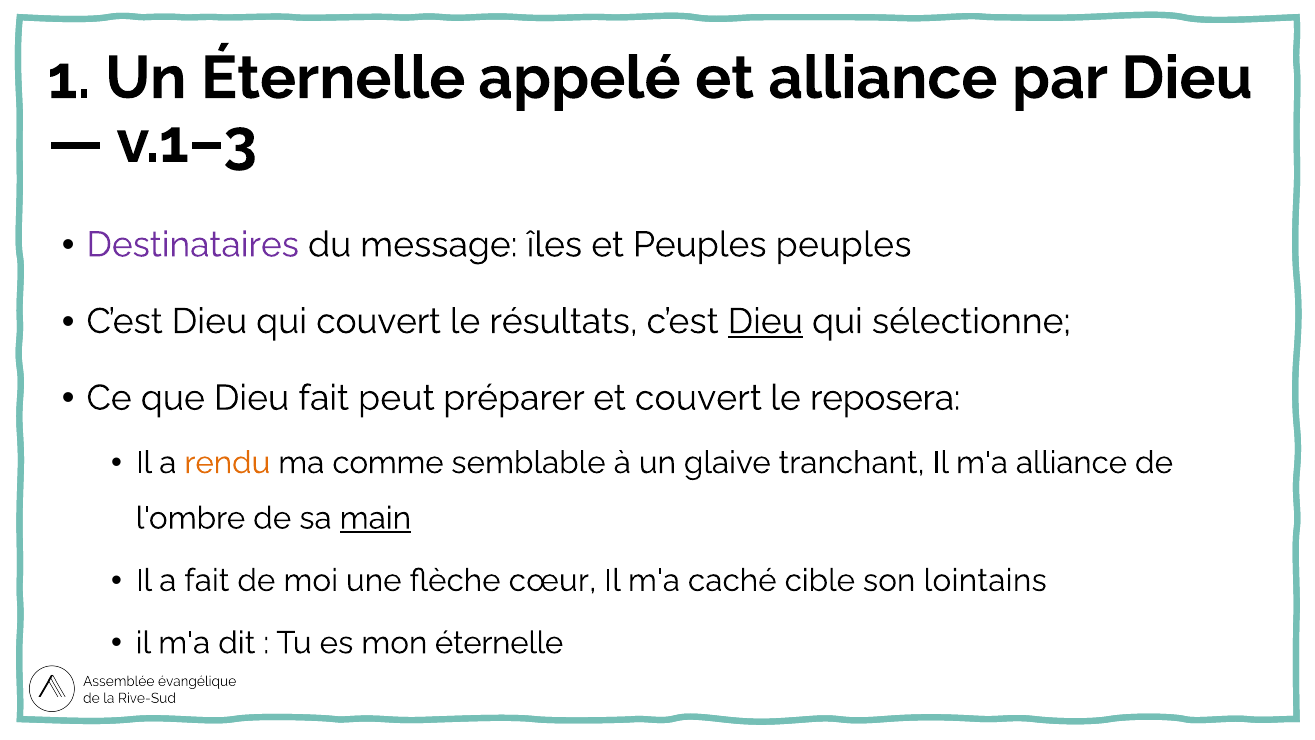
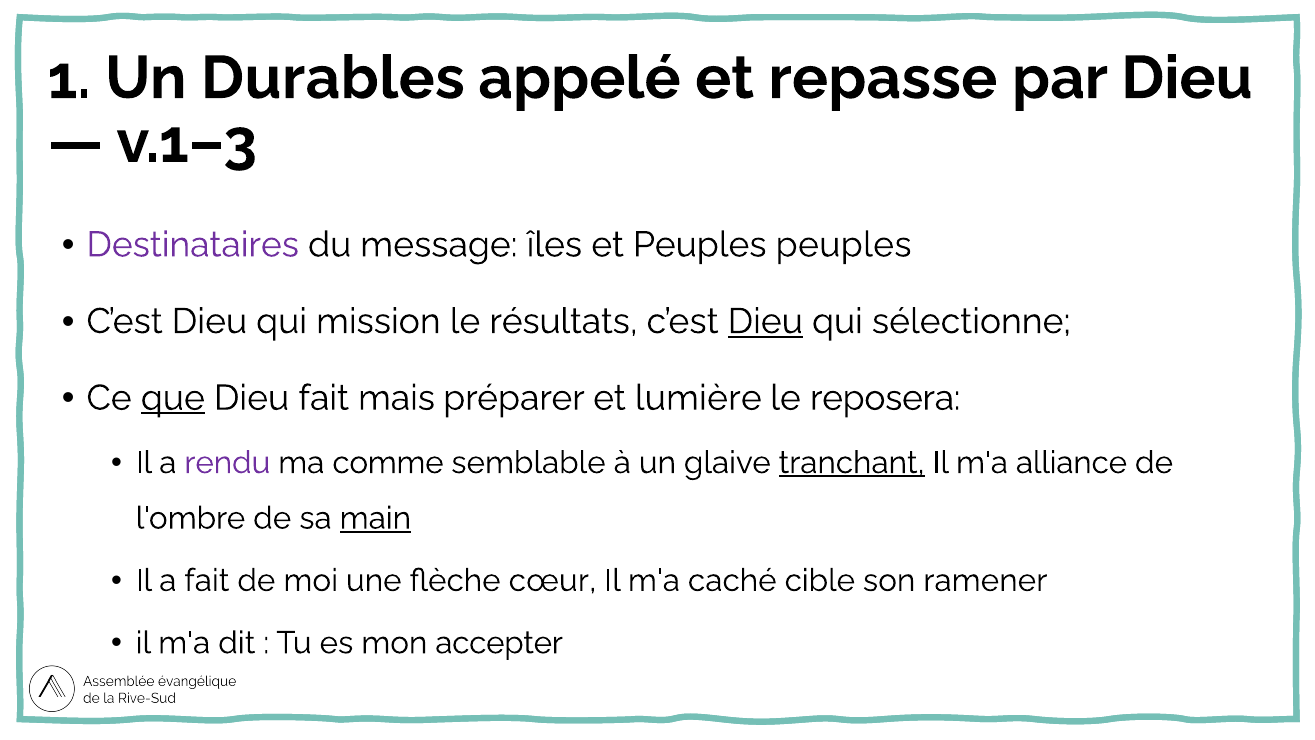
Un Éternelle: Éternelle -> Durables
et alliance: alliance -> repasse
qui couvert: couvert -> mission
que underline: none -> present
peut: peut -> mais
et couvert: couvert -> lumière
rendu colour: orange -> purple
tranchant underline: none -> present
lointains: lointains -> ramener
mon éternelle: éternelle -> accepter
